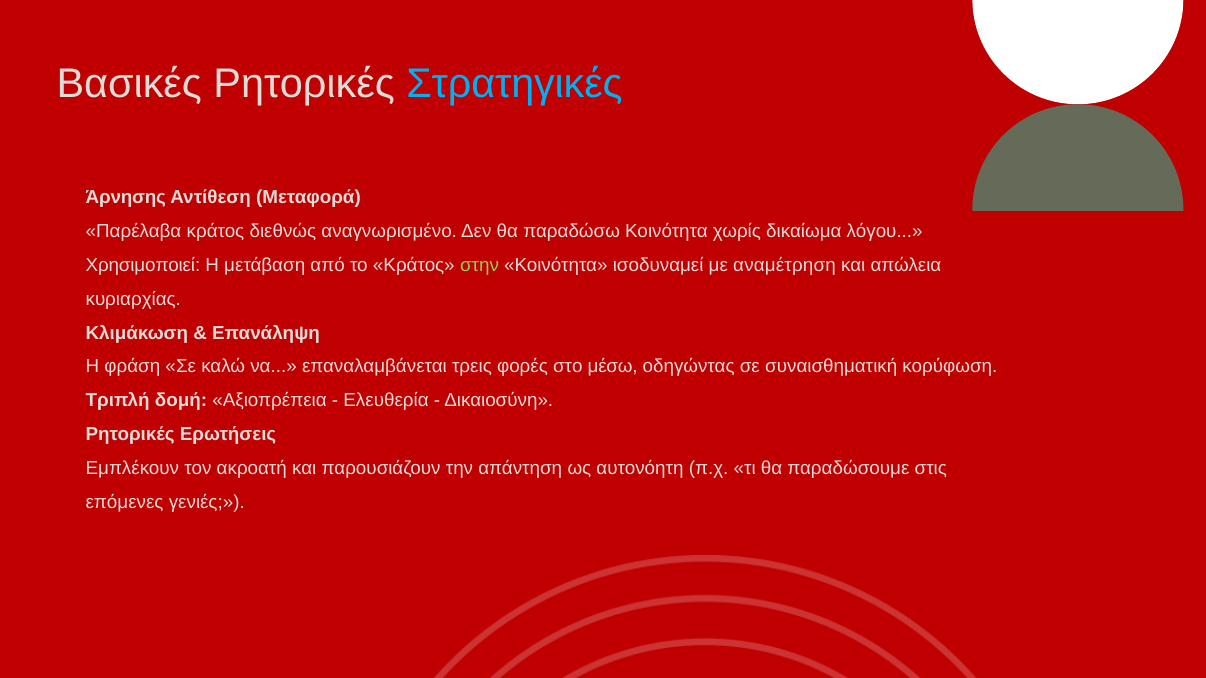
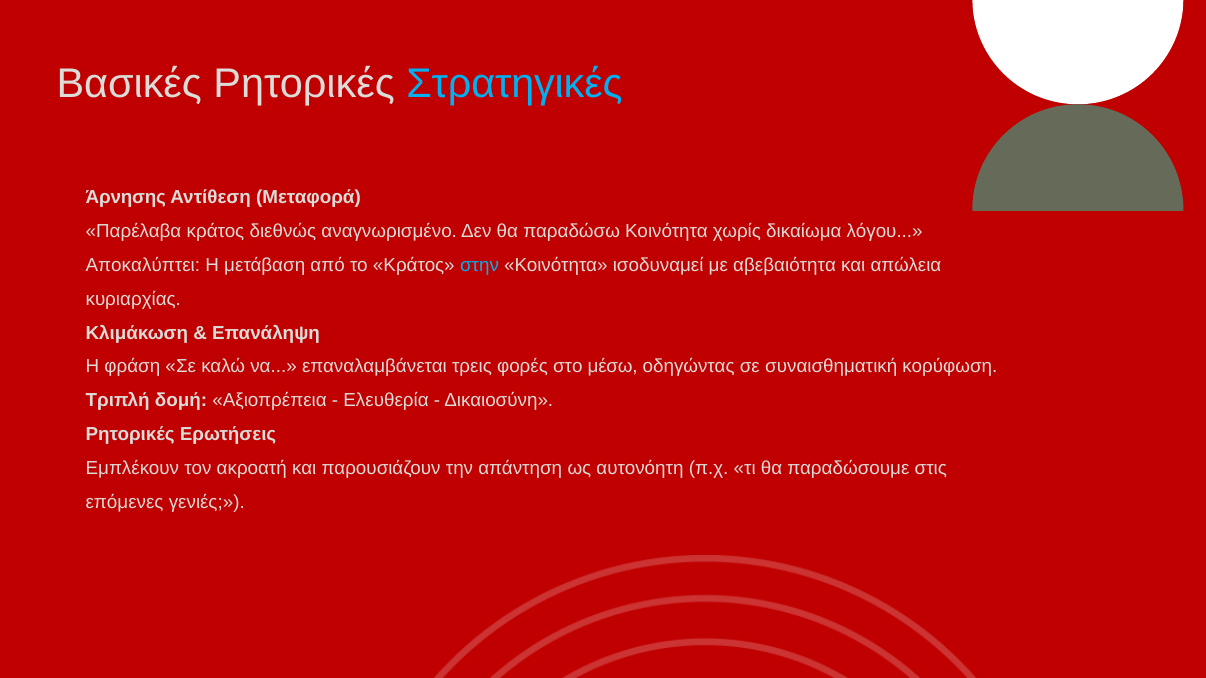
Χρησιμοποιεί: Χρησιμοποιεί -> Αποκαλύπτει
στην colour: light green -> light blue
αναμέτρηση: αναμέτρηση -> αβεβαιότητα
